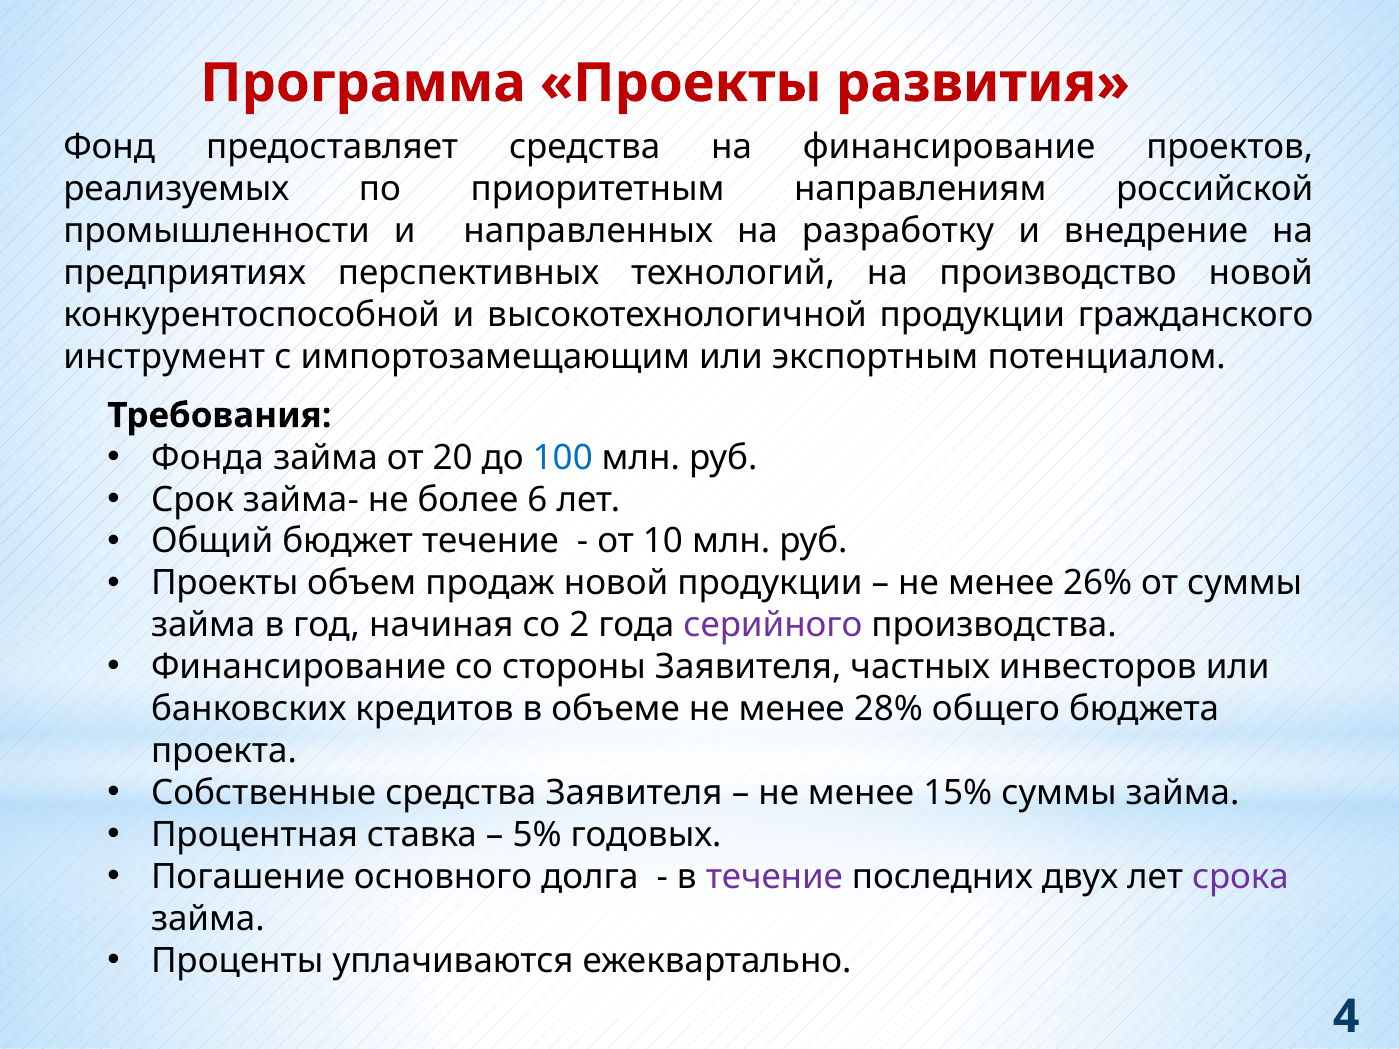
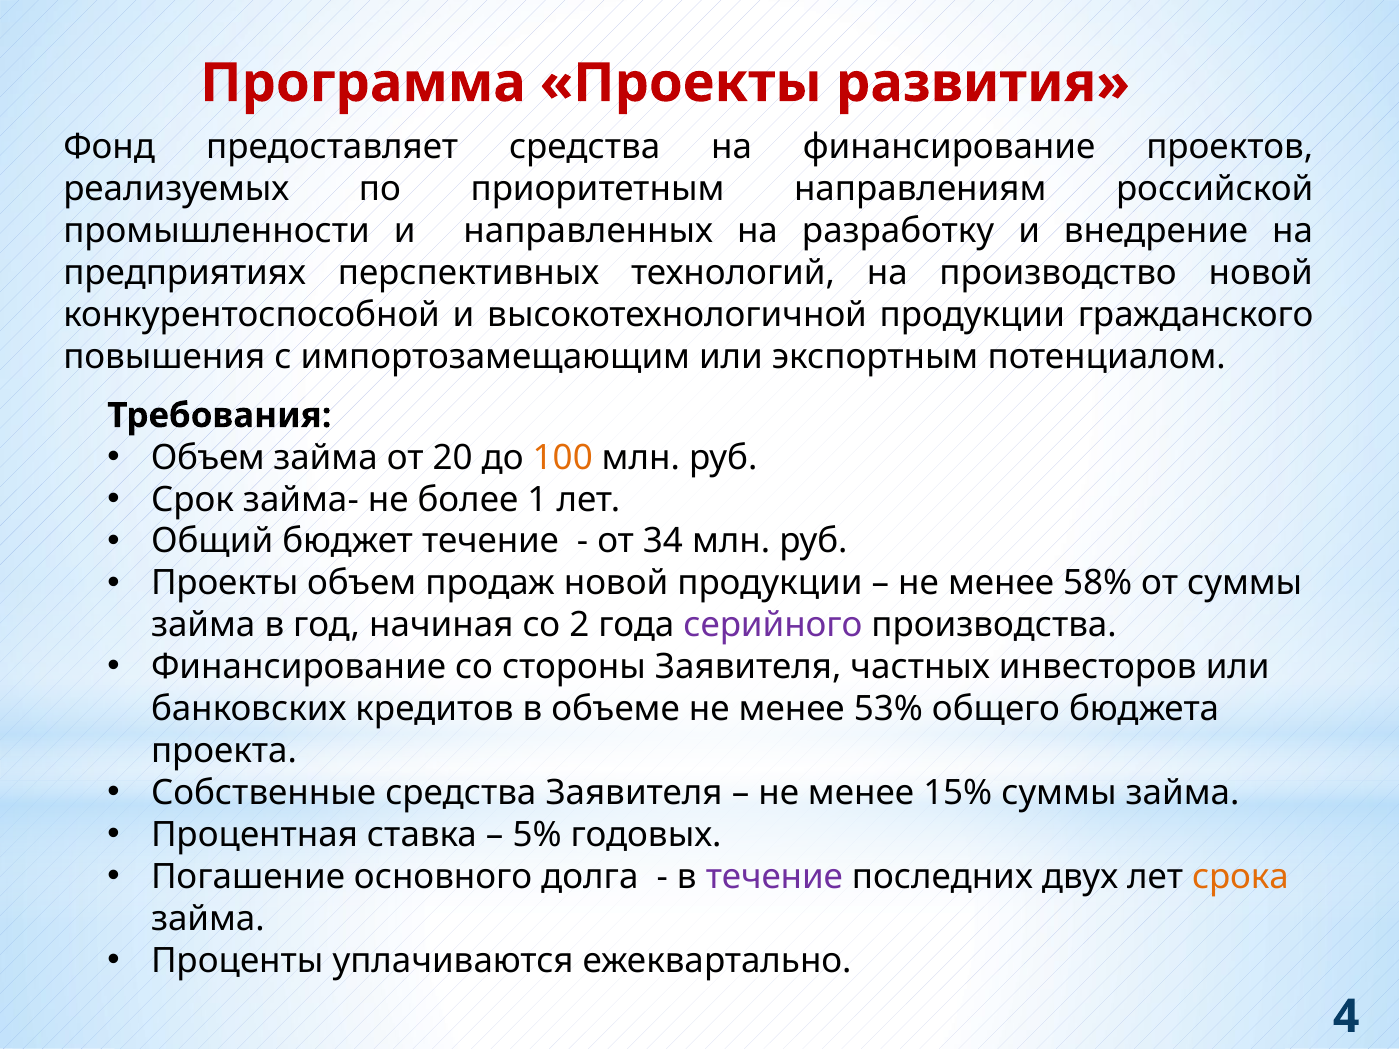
инструмент: инструмент -> повышения
Фонда at (207, 458): Фонда -> Объем
100 colour: blue -> orange
6: 6 -> 1
10: 10 -> 34
26%: 26% -> 58%
28%: 28% -> 53%
срока colour: purple -> orange
